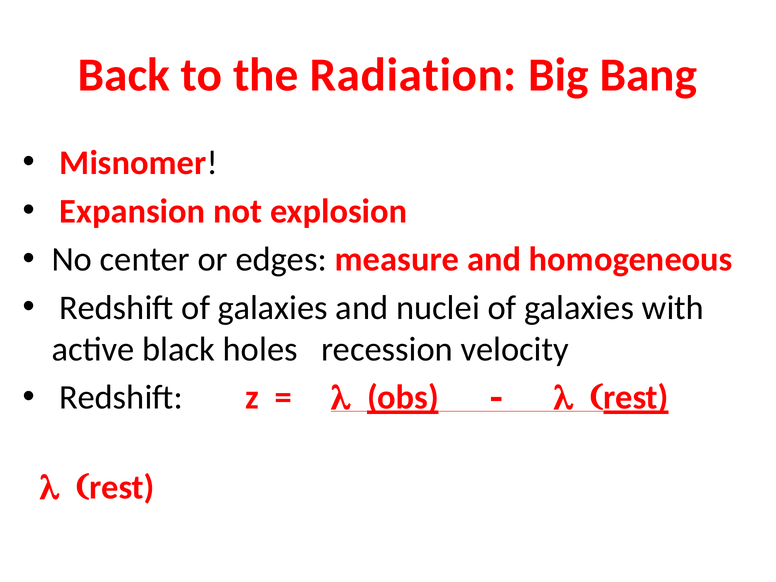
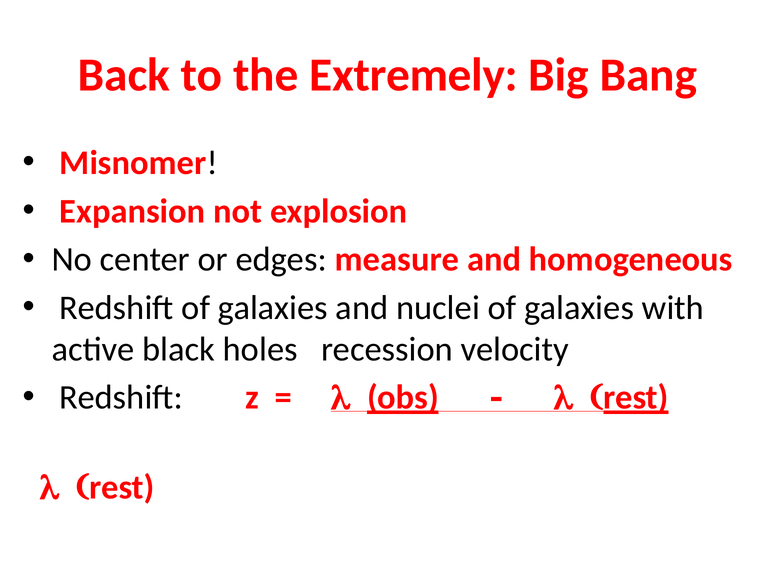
Radiation: Radiation -> Extremely
